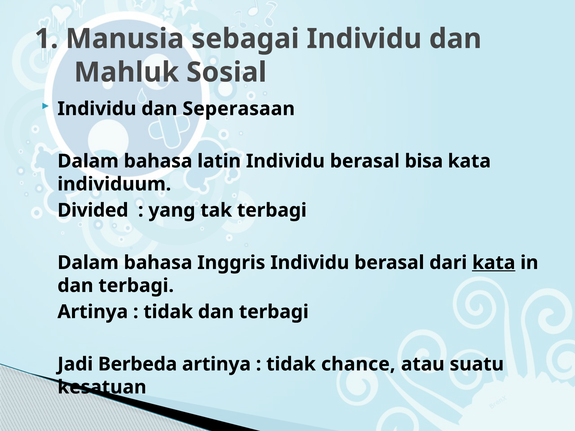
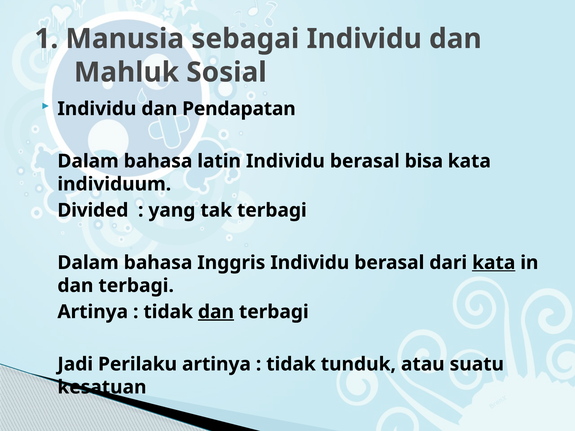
Seperasaan: Seperasaan -> Pendapatan
dan at (216, 312) underline: none -> present
Berbeda: Berbeda -> Perilaku
chance: chance -> tunduk
